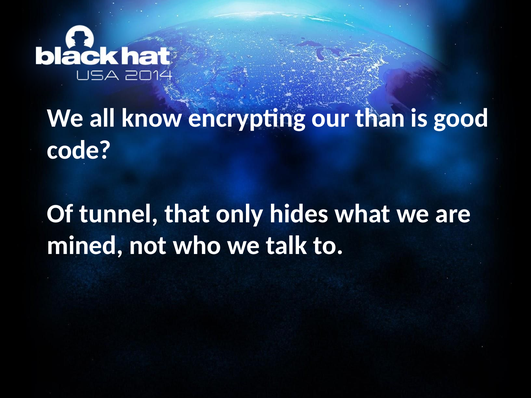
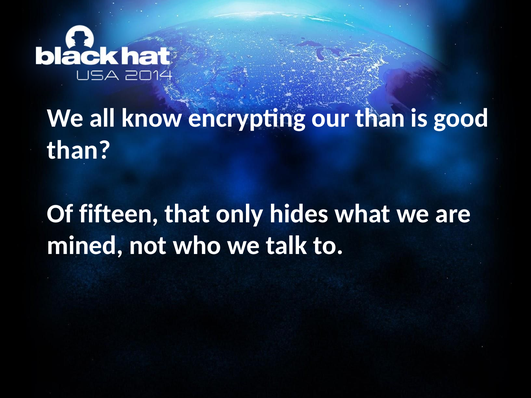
code at (79, 150): code -> than
tunnel: tunnel -> fifteen
